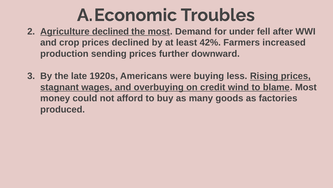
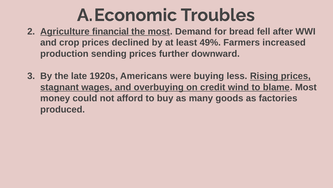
Agriculture declined: declined -> financial
under: under -> bread
42%: 42% -> 49%
